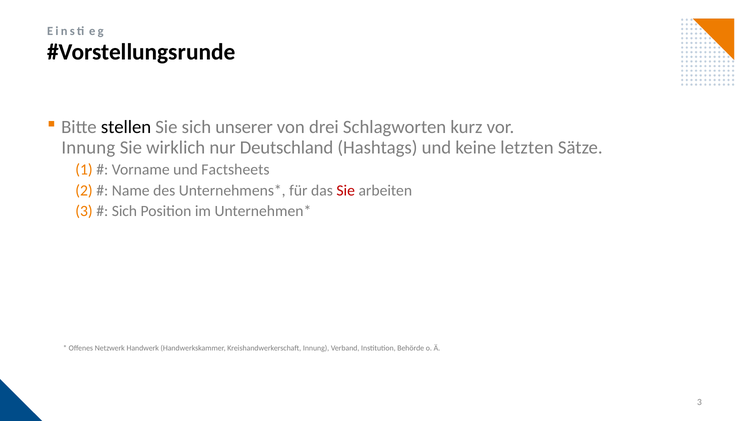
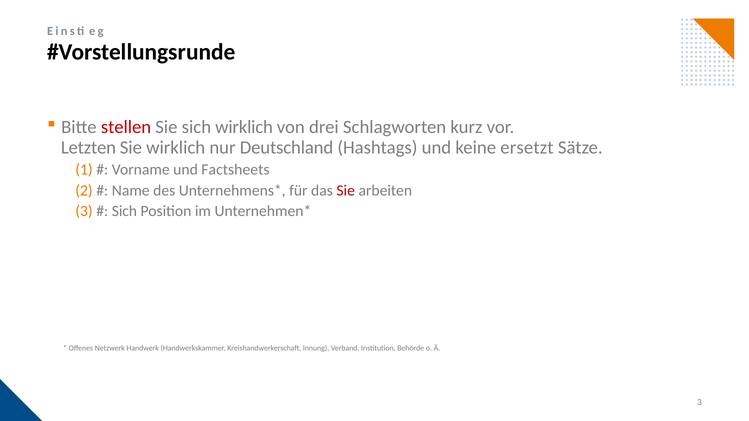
stellen colour: black -> red
sich unserer: unserer -> wirklich
Innung at (88, 147): Innung -> Letzten
letzten: letzten -> ersetzt
